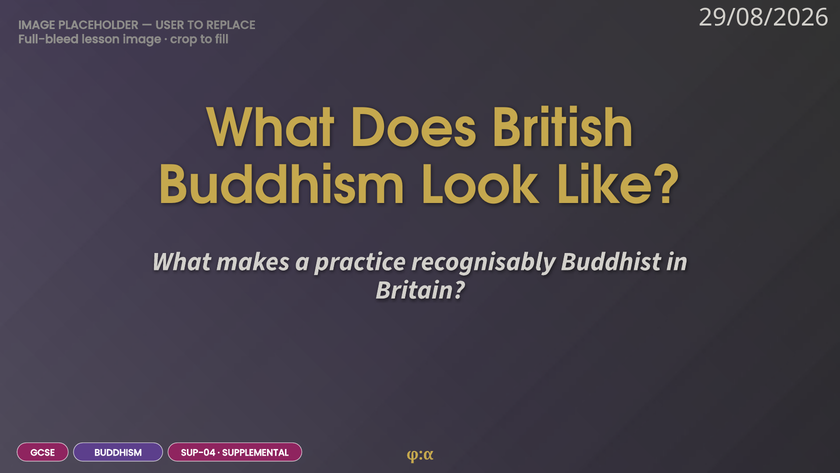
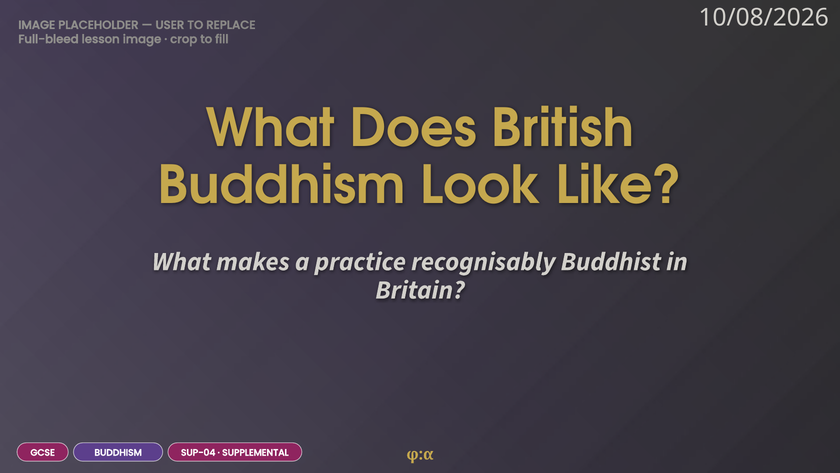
29/08/2026: 29/08/2026 -> 10/08/2026
